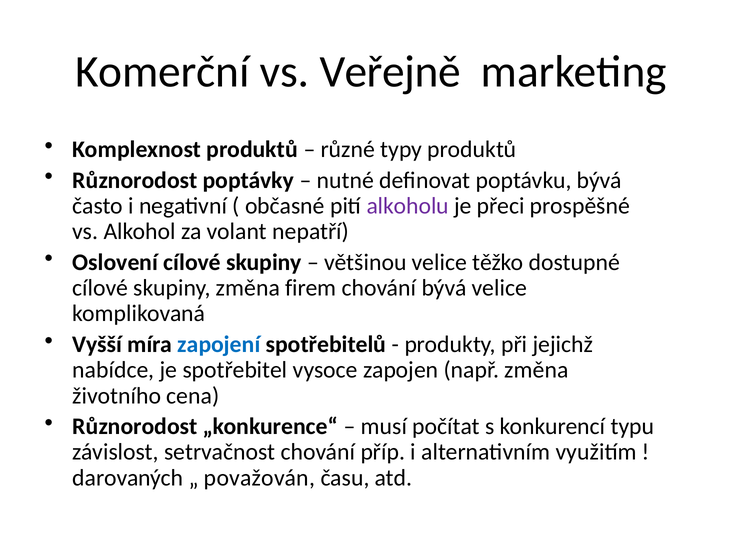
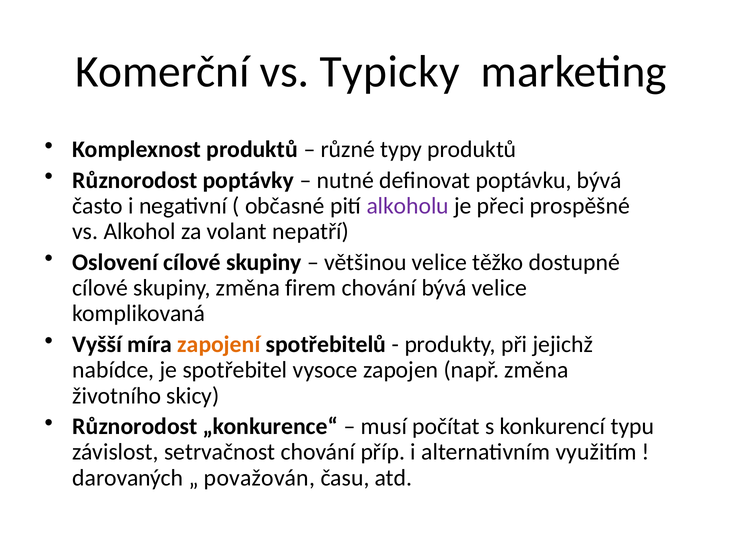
Veřejně: Veřejně -> Typicky
zapojení colour: blue -> orange
cena: cena -> skicy
